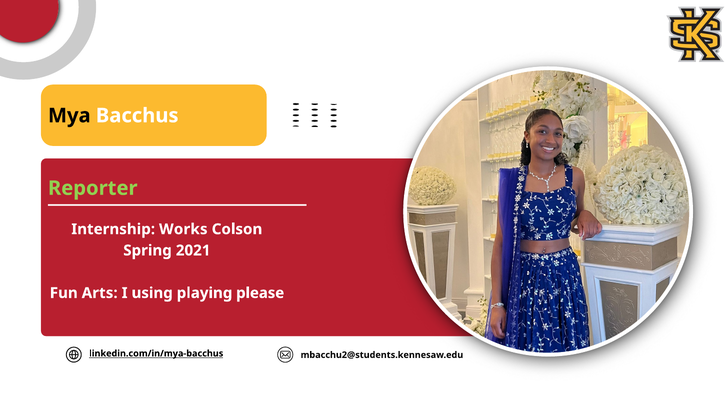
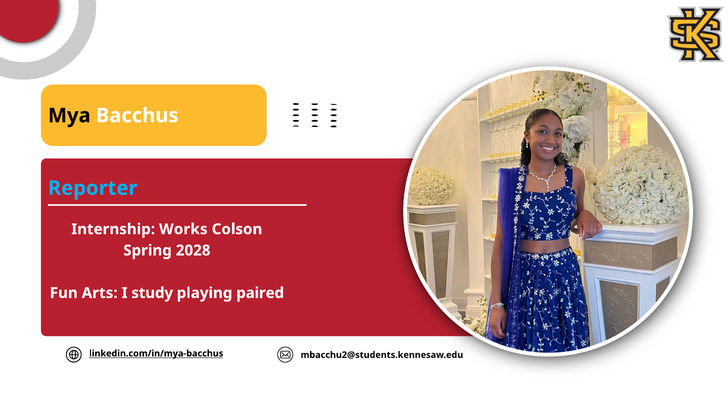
Reporter colour: light green -> light blue
2021: 2021 -> 2028
using: using -> study
please: please -> paired
